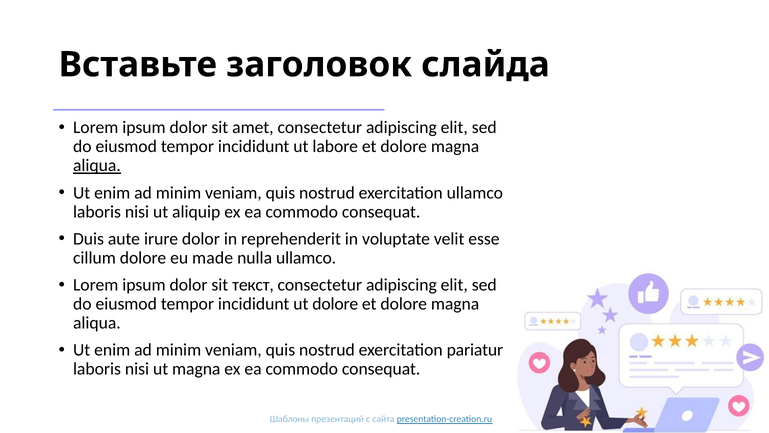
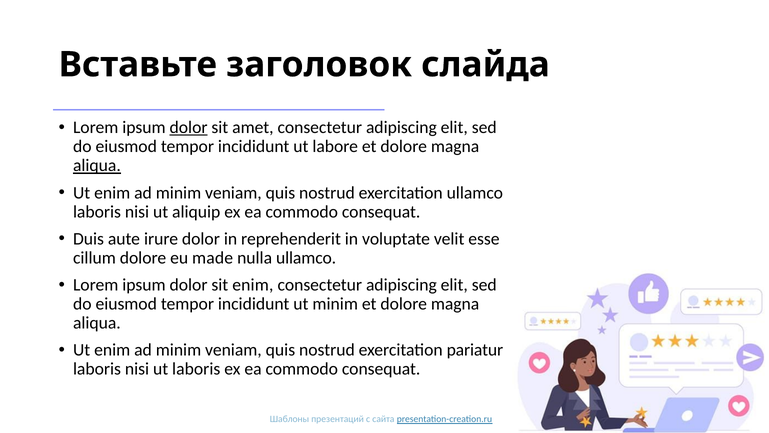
dolor at (189, 127) underline: none -> present
sit текст: текст -> enim
ut dolore: dolore -> minim
ut magna: magna -> laboris
